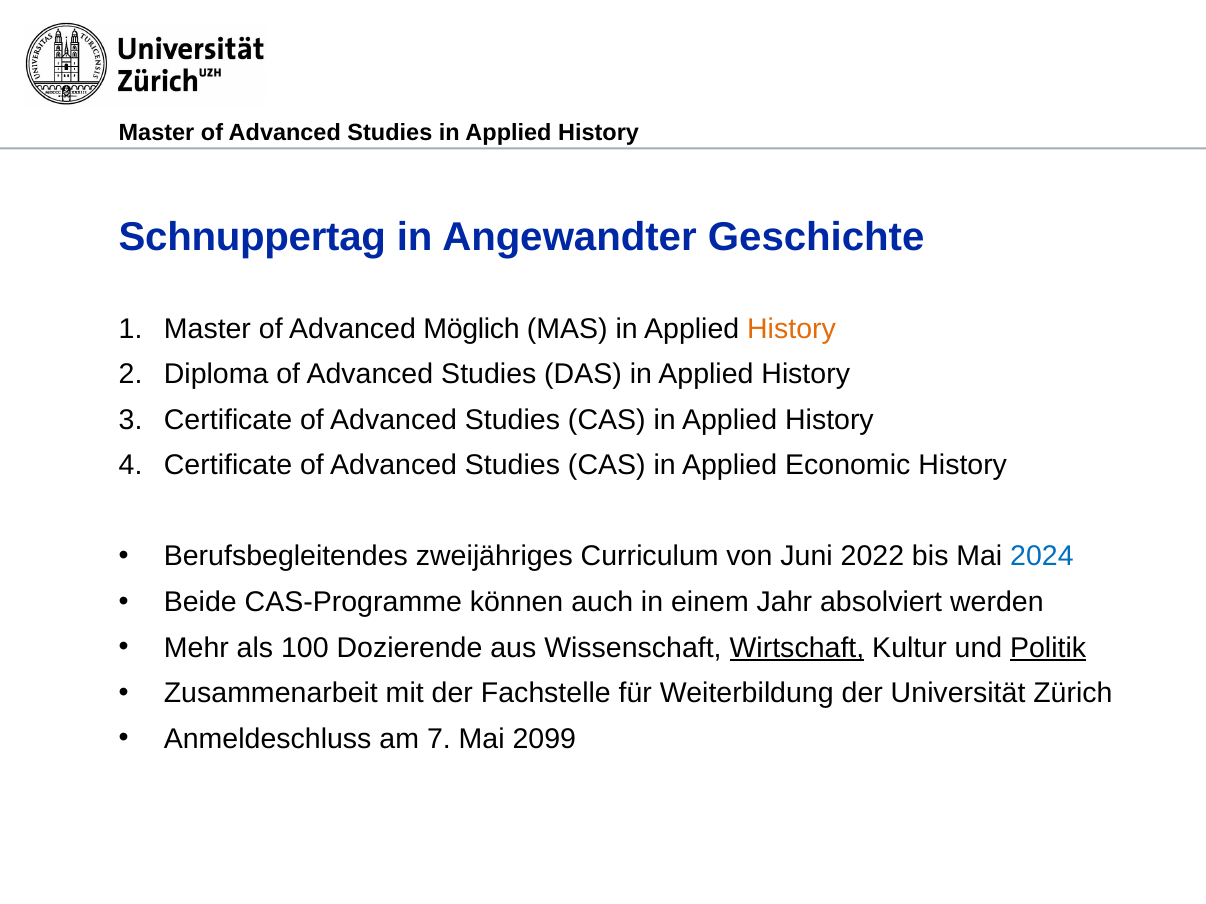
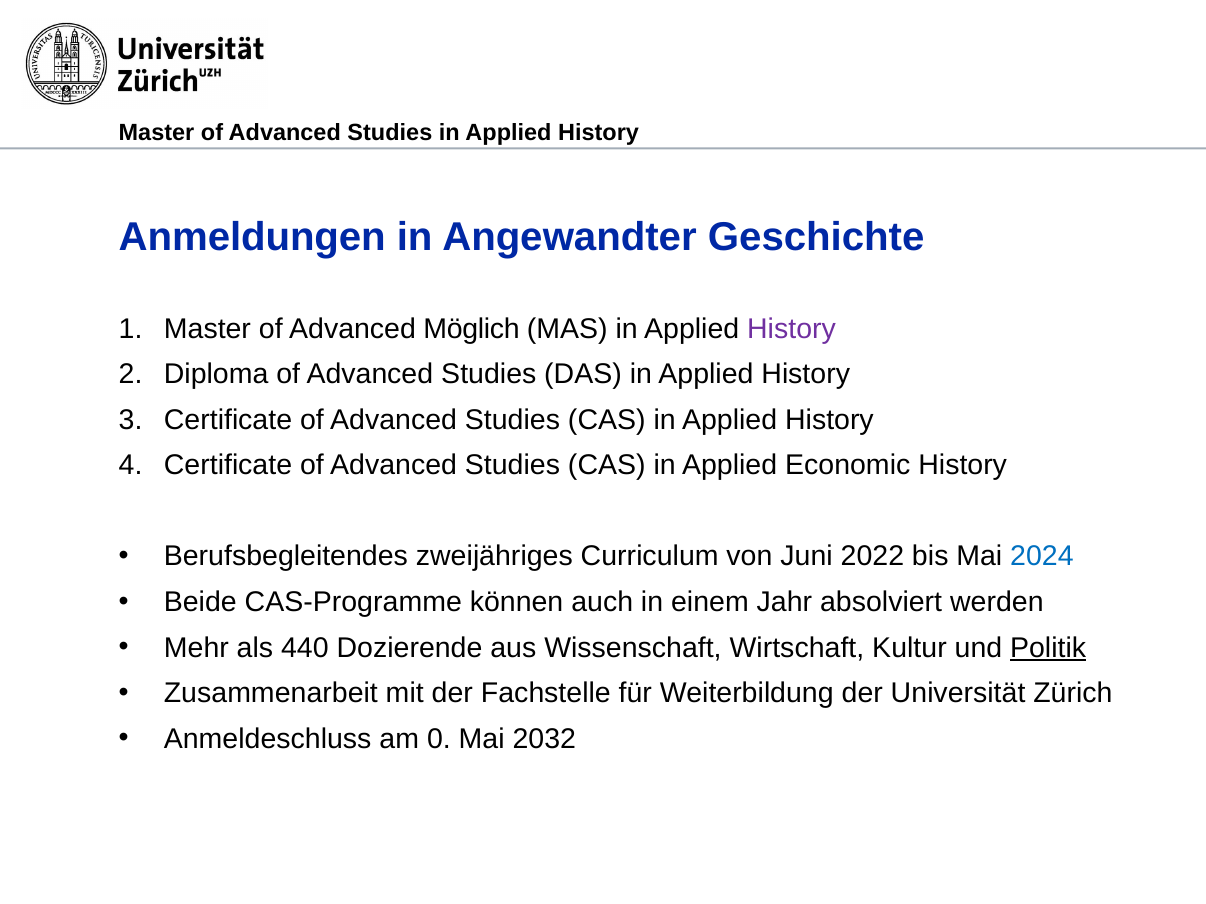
Schnuppertag: Schnuppertag -> Anmeldungen
History at (792, 329) colour: orange -> purple
100: 100 -> 440
Wirtschaft underline: present -> none
7: 7 -> 0
2099: 2099 -> 2032
